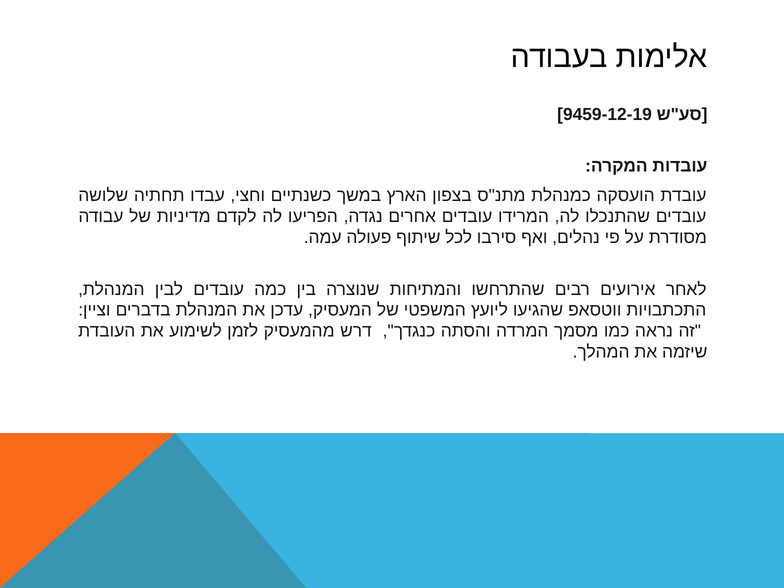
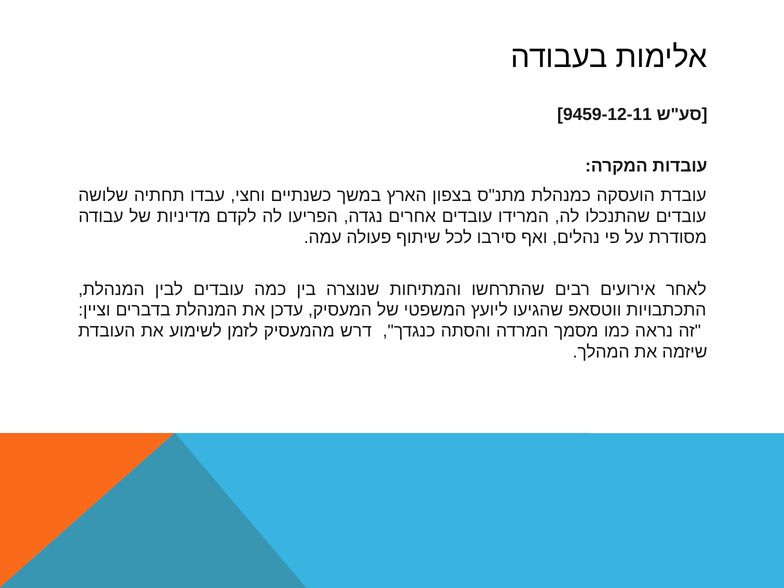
9459-12-19: 9459-12-19 -> 9459-12-11
